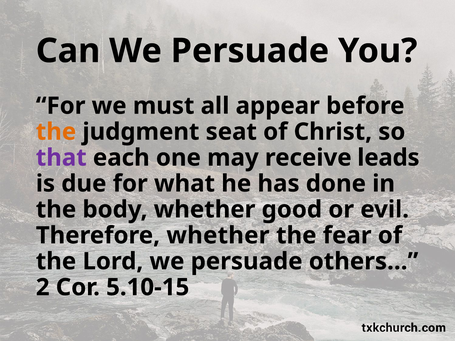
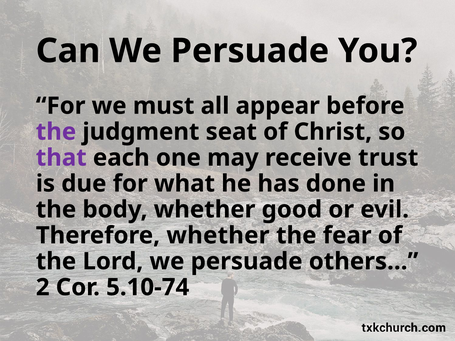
the at (56, 132) colour: orange -> purple
leads: leads -> trust
5.10-15: 5.10-15 -> 5.10-74
